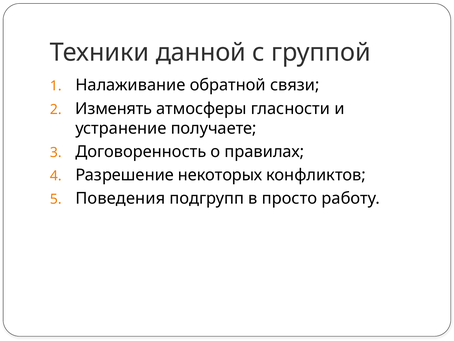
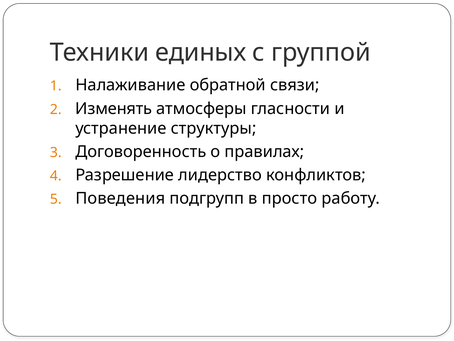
данной: данной -> единых
получаете: получаете -> структуры
некоторых: некоторых -> лидерство
